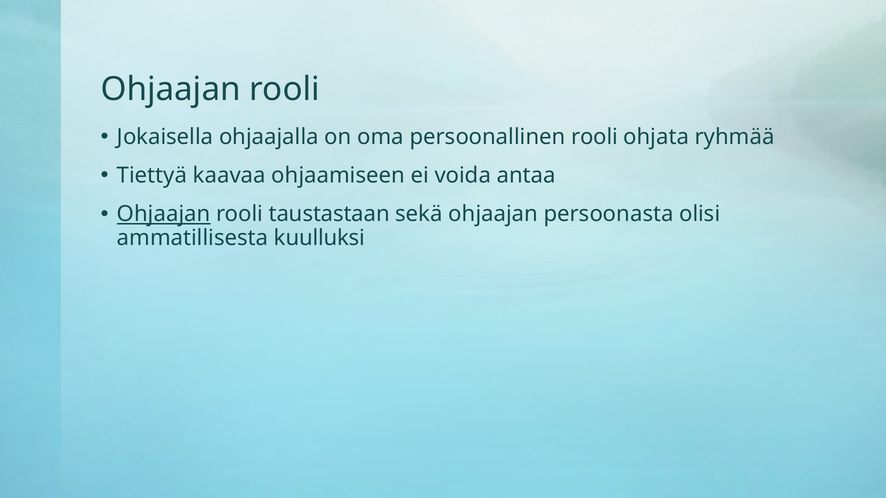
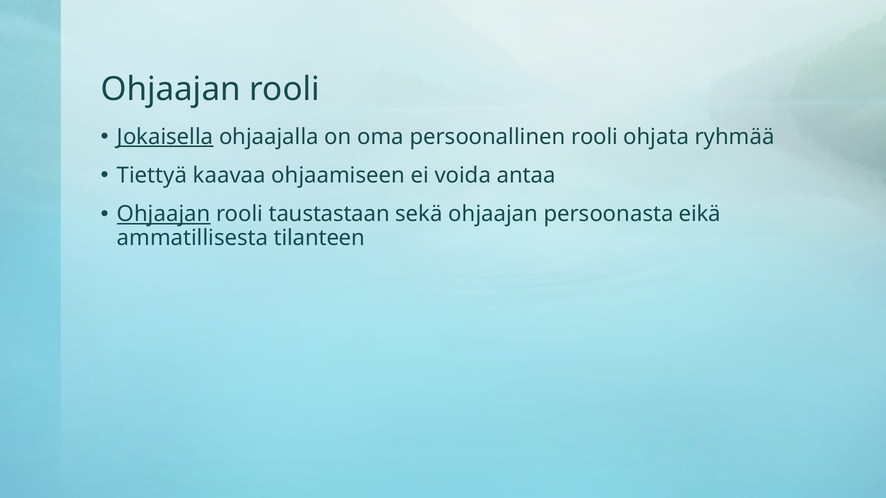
Jokaisella underline: none -> present
olisi: olisi -> eikä
kuulluksi: kuulluksi -> tilanteen
